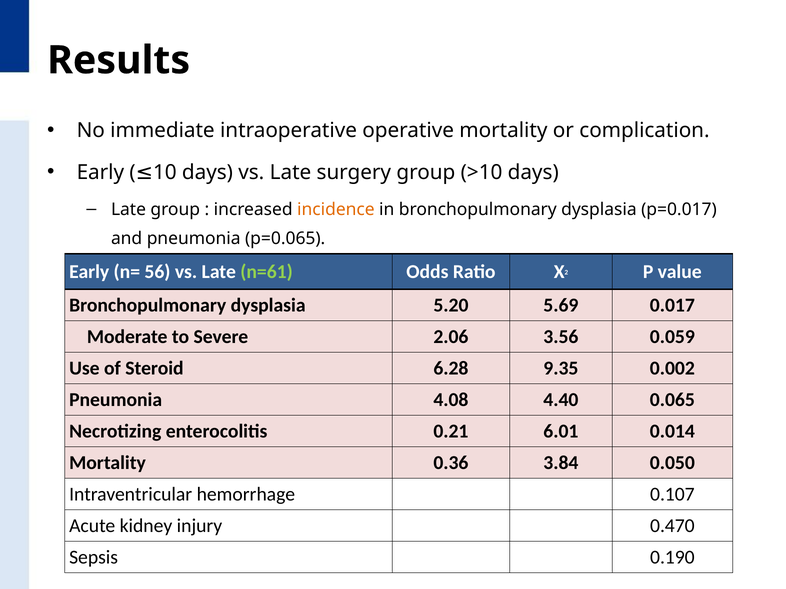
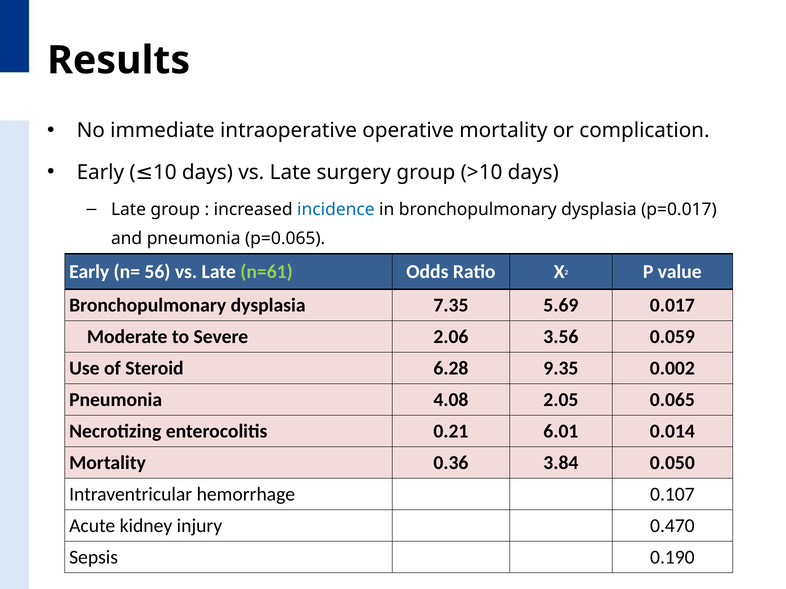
incidence colour: orange -> blue
5.20: 5.20 -> 7.35
4.40: 4.40 -> 2.05
